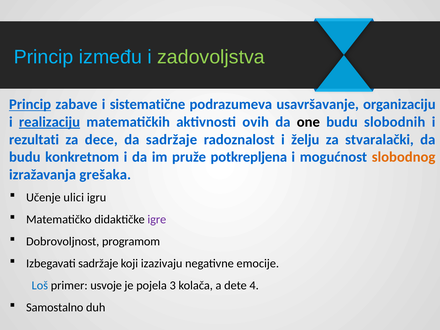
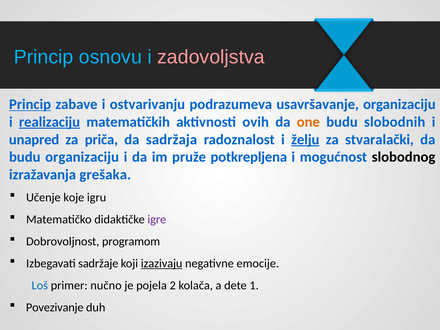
između: između -> osnovu
zadovoljstva colour: light green -> pink
sistematične: sistematične -> ostvarivanju
one colour: black -> orange
rezultati: rezultati -> unapred
dece: dece -> priča
da sadržaje: sadržaje -> sadržaja
želju underline: none -> present
budu konkretnom: konkretnom -> organizaciju
slobodnog colour: orange -> black
ulici: ulici -> koje
izazivaju underline: none -> present
usvoje: usvoje -> nučno
3: 3 -> 2
4: 4 -> 1
Samostalno: Samostalno -> Povezivanje
